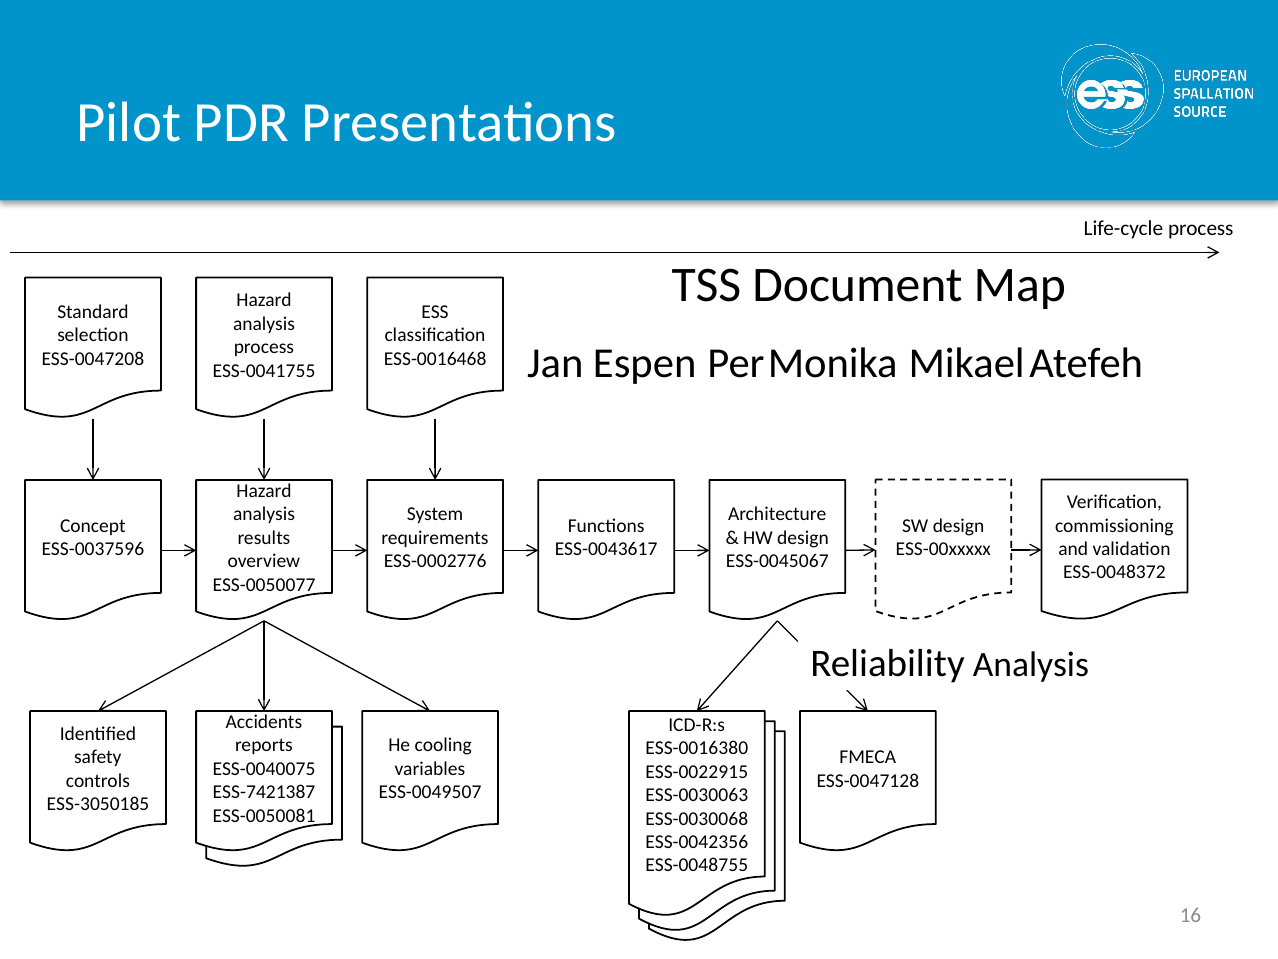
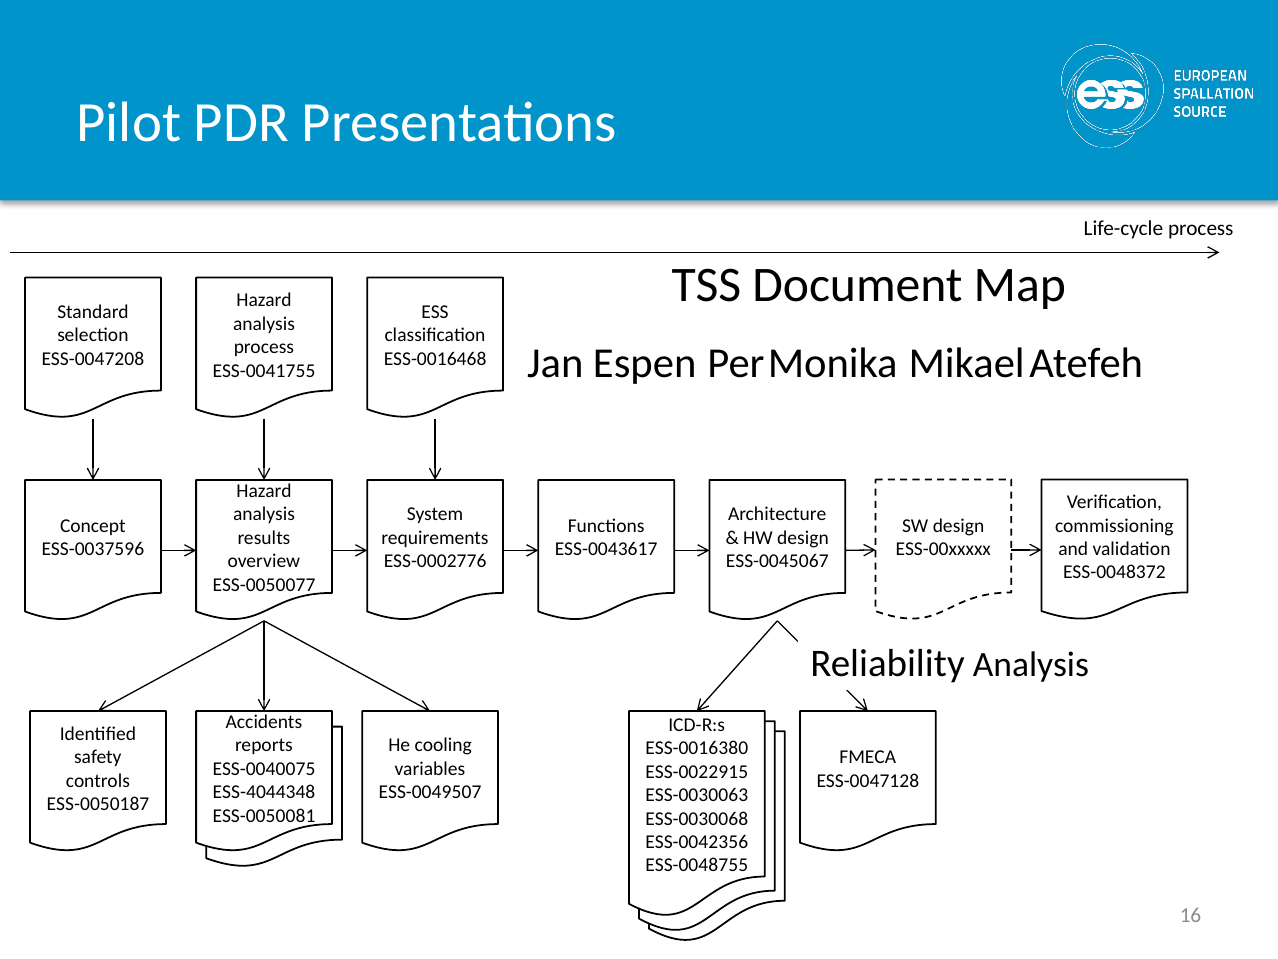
ESS-7421387: ESS-7421387 -> ESS-4044348
ESS-3050185: ESS-3050185 -> ESS-0050187
